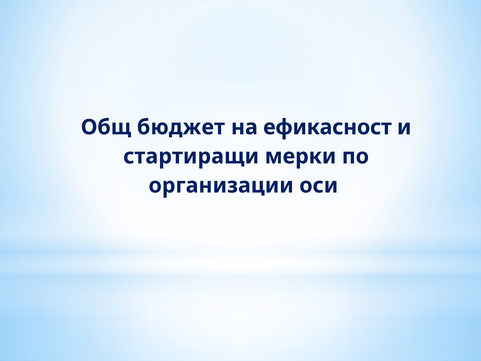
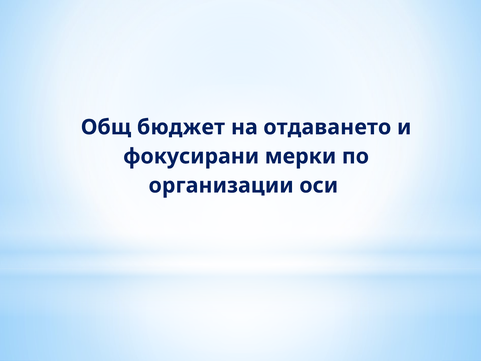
ефикасност: ефикасност -> отдаването
стартиращи: стартиращи -> фокусирани
